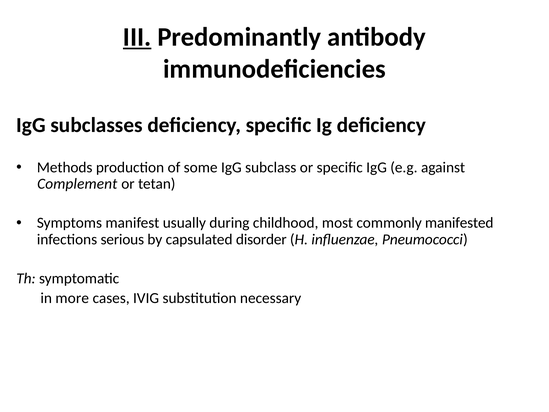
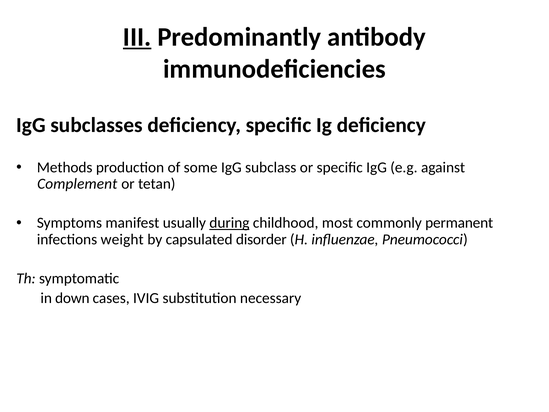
during underline: none -> present
manifested: manifested -> permanent
serious: serious -> weight
more: more -> down
